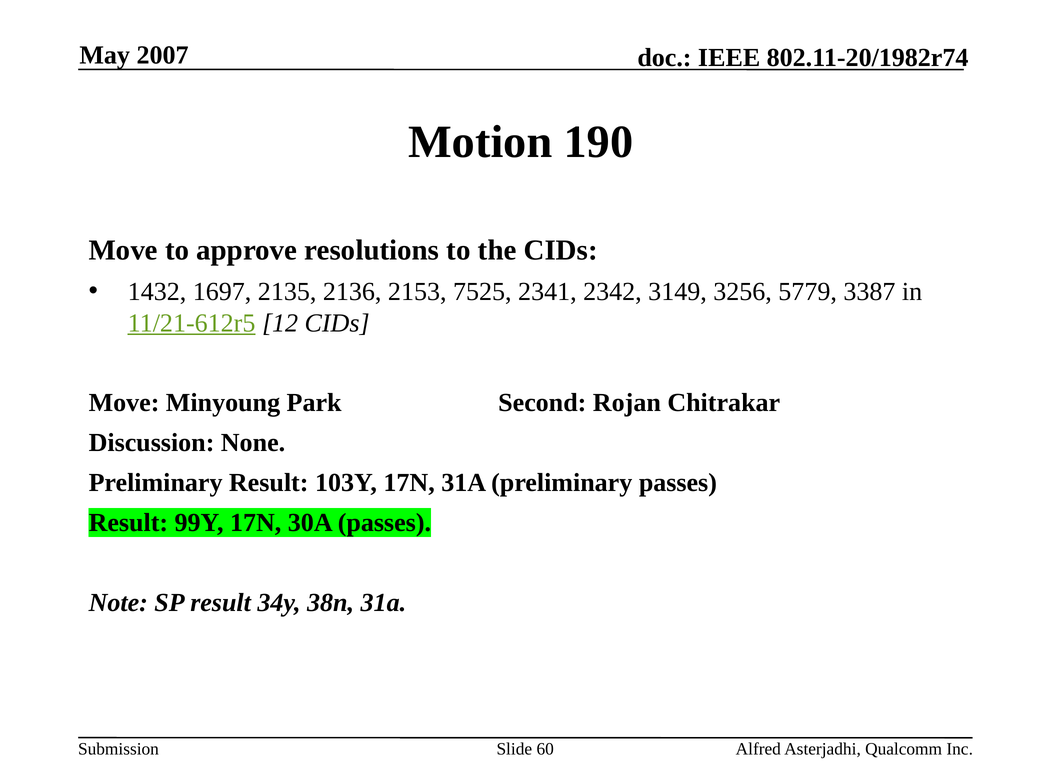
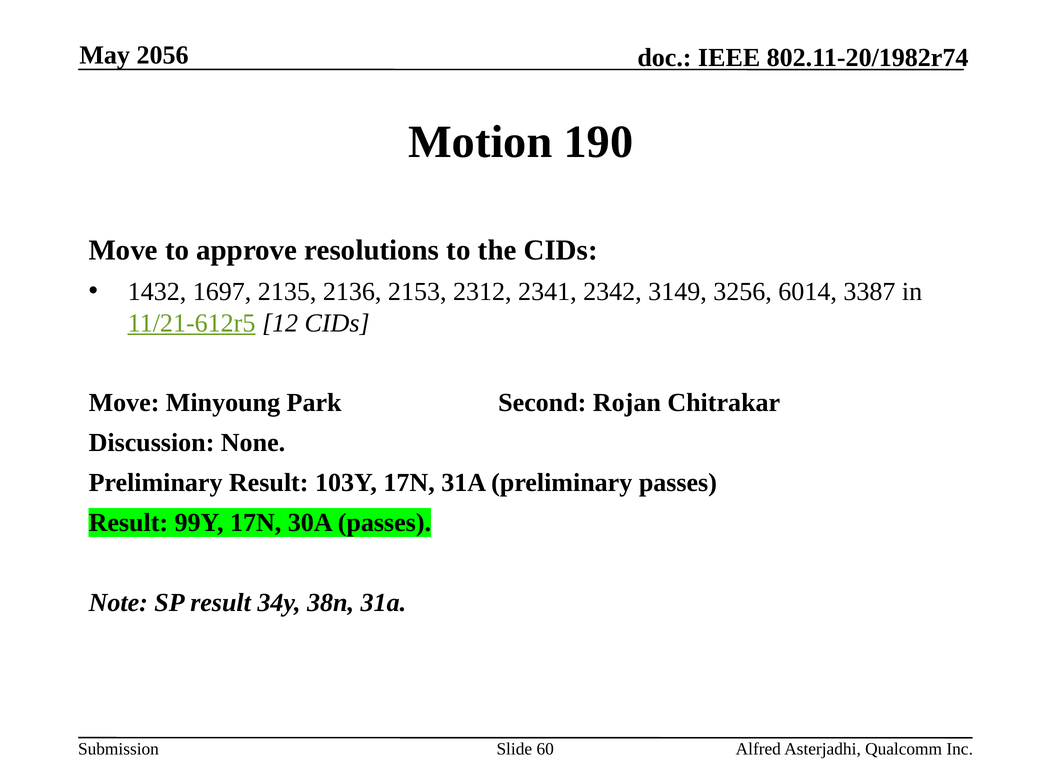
2007: 2007 -> 2056
7525: 7525 -> 2312
5779: 5779 -> 6014
